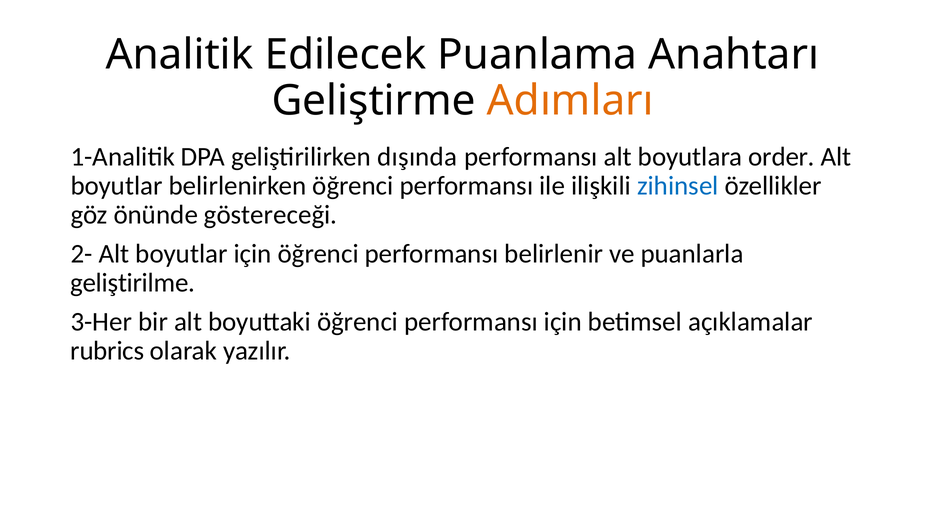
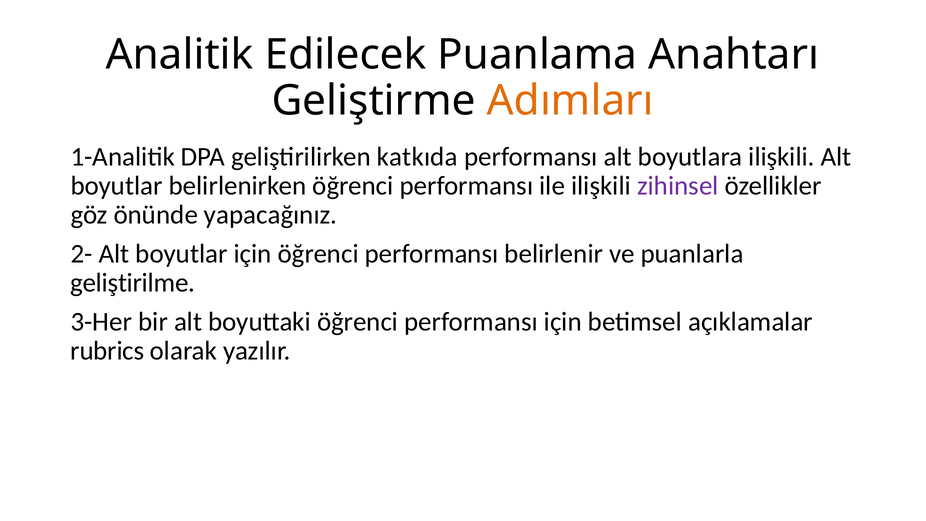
dışında: dışında -> katkıda
boyutlara order: order -> ilişkili
zihinsel colour: blue -> purple
göstereceği: göstereceği -> yapacağınız
